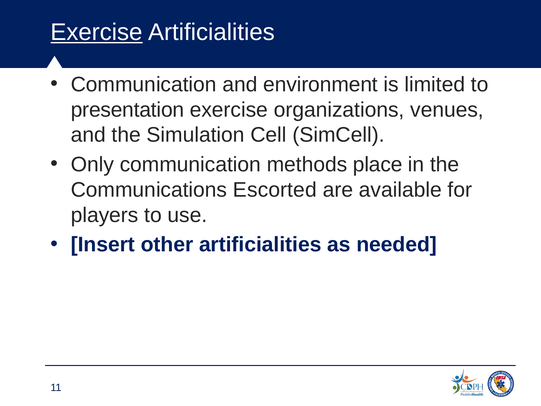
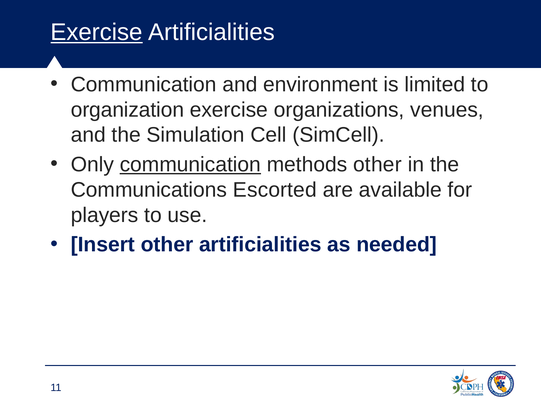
presentation: presentation -> organization
communication at (190, 164) underline: none -> present
methods place: place -> other
